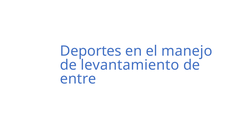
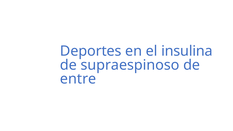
manejo: manejo -> insulina
levantamiento: levantamiento -> supraespinoso
